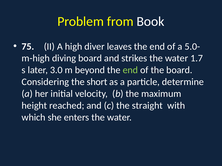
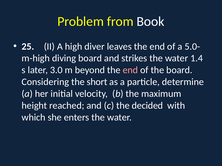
75: 75 -> 25
1.7: 1.7 -> 1.4
end at (130, 70) colour: light green -> pink
straight: straight -> decided
